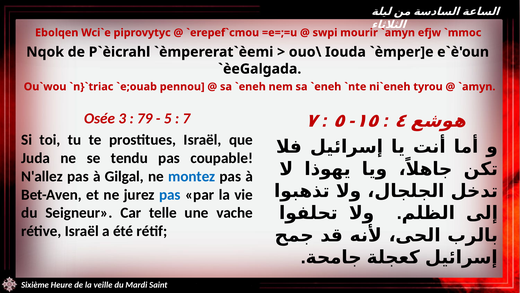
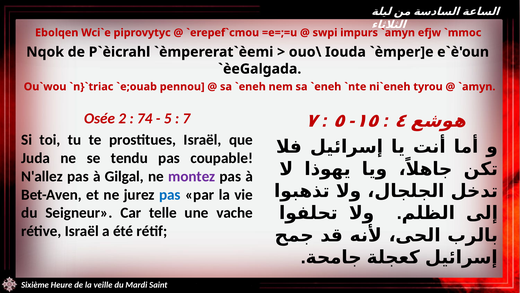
mourir: mourir -> impurs
3: 3 -> 2
79: 79 -> 74
montez colour: blue -> purple
